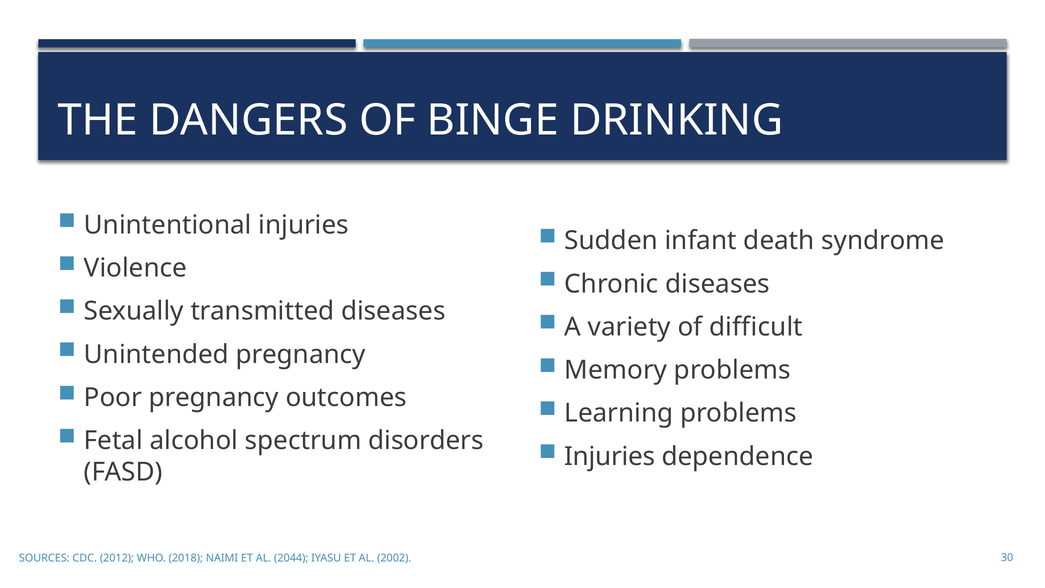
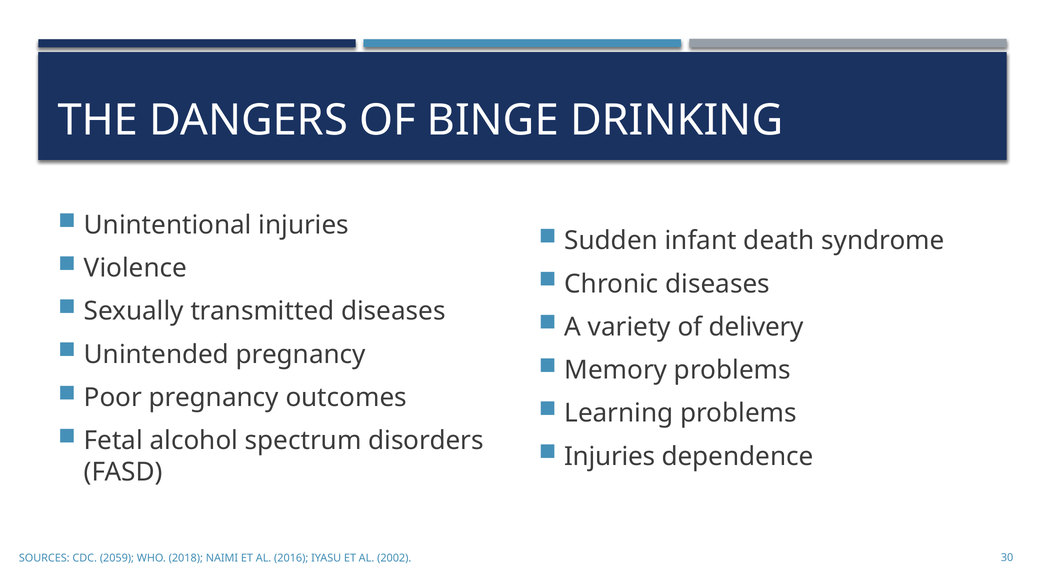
difficult: difficult -> delivery
2012: 2012 -> 2059
2044: 2044 -> 2016
